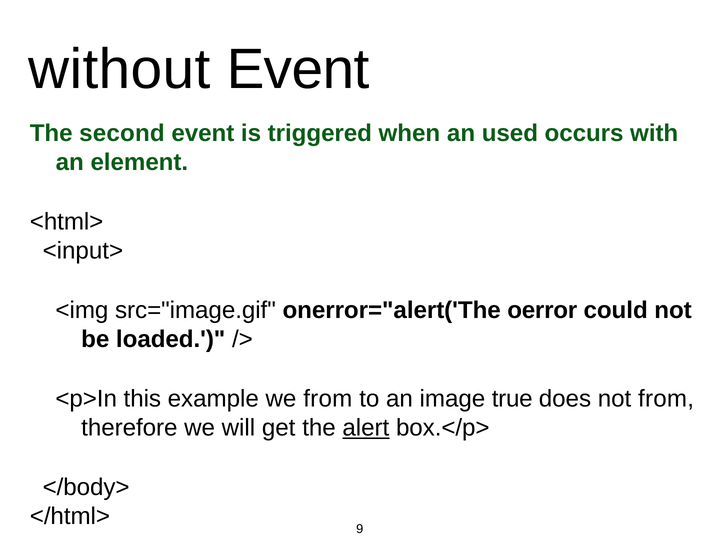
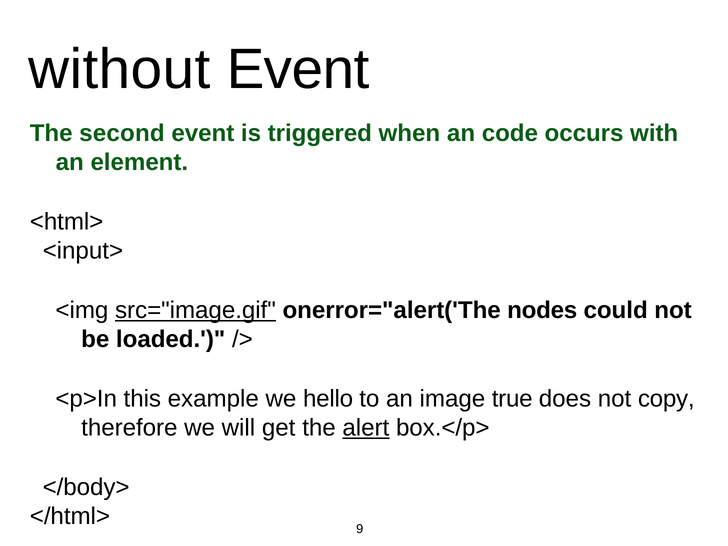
used: used -> code
src="image.gif underline: none -> present
oerror: oerror -> nodes
we from: from -> hello
not from: from -> copy
